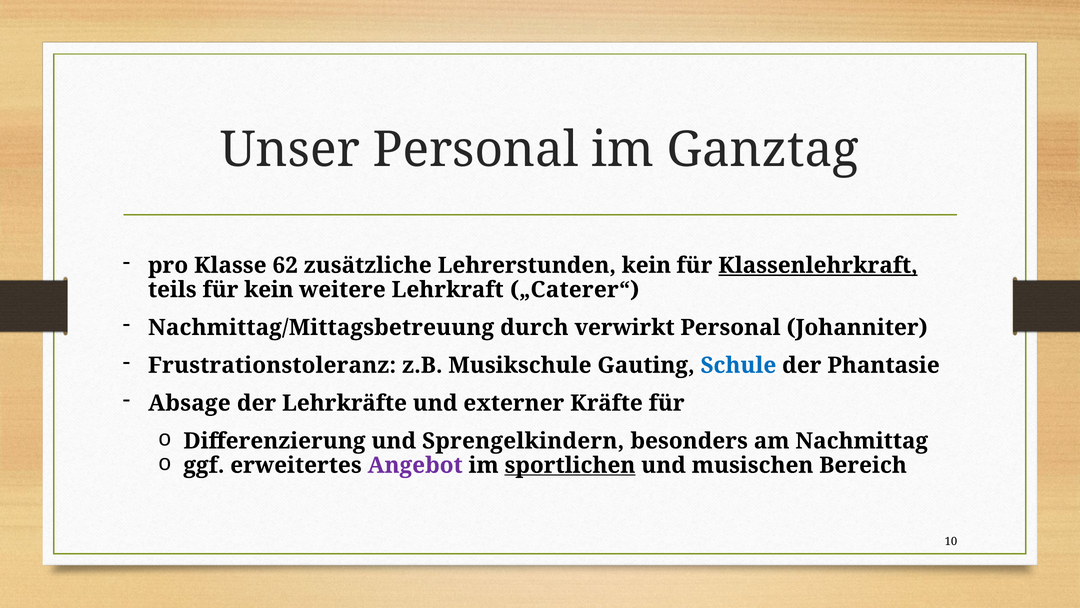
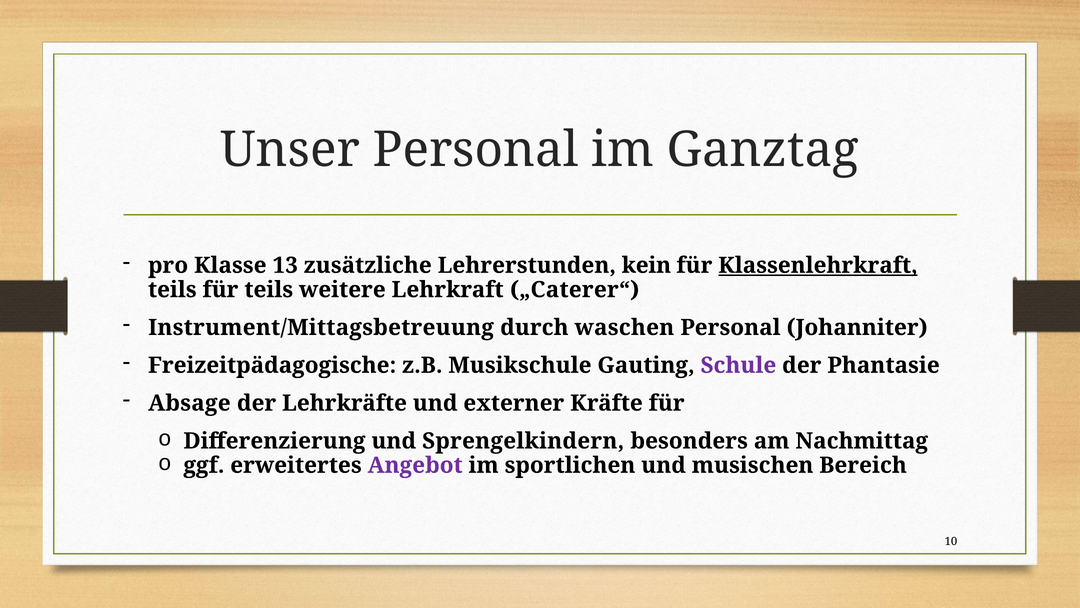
62: 62 -> 13
für kein: kein -> teils
Nachmittag/Mittagsbetreuung: Nachmittag/Mittagsbetreuung -> Instrument/Mittagsbetreuung
verwirkt: verwirkt -> waschen
Frustrationstoleranz: Frustrationstoleranz -> Freizeitpädagogische
Schule colour: blue -> purple
sportlichen underline: present -> none
